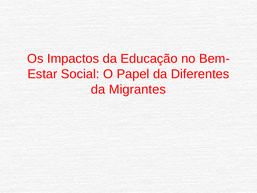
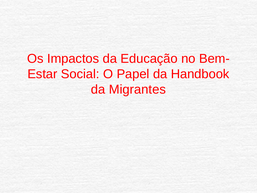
Diferentes: Diferentes -> Handbook
